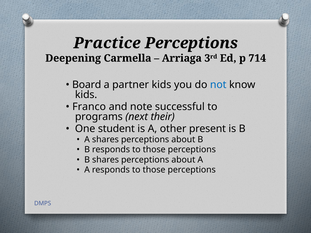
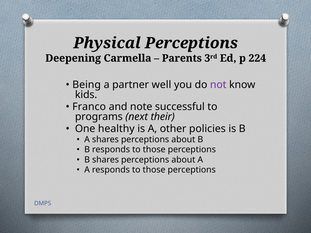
Practice: Practice -> Physical
Arriaga: Arriaga -> Parents
714: 714 -> 224
Board: Board -> Being
partner kids: kids -> well
not colour: blue -> purple
student: student -> healthy
present: present -> policies
